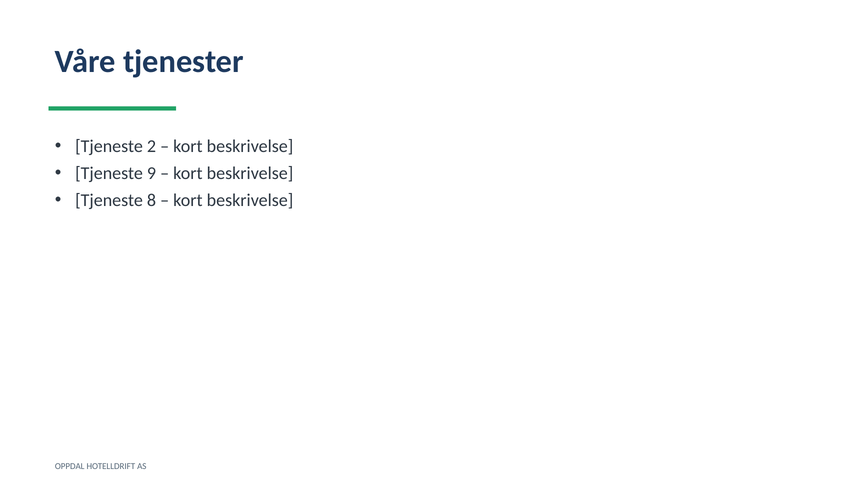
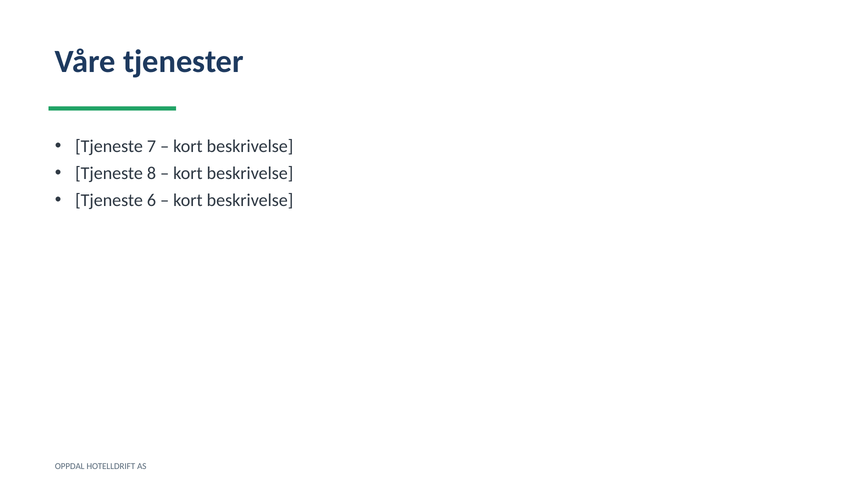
2: 2 -> 7
9: 9 -> 8
8: 8 -> 6
